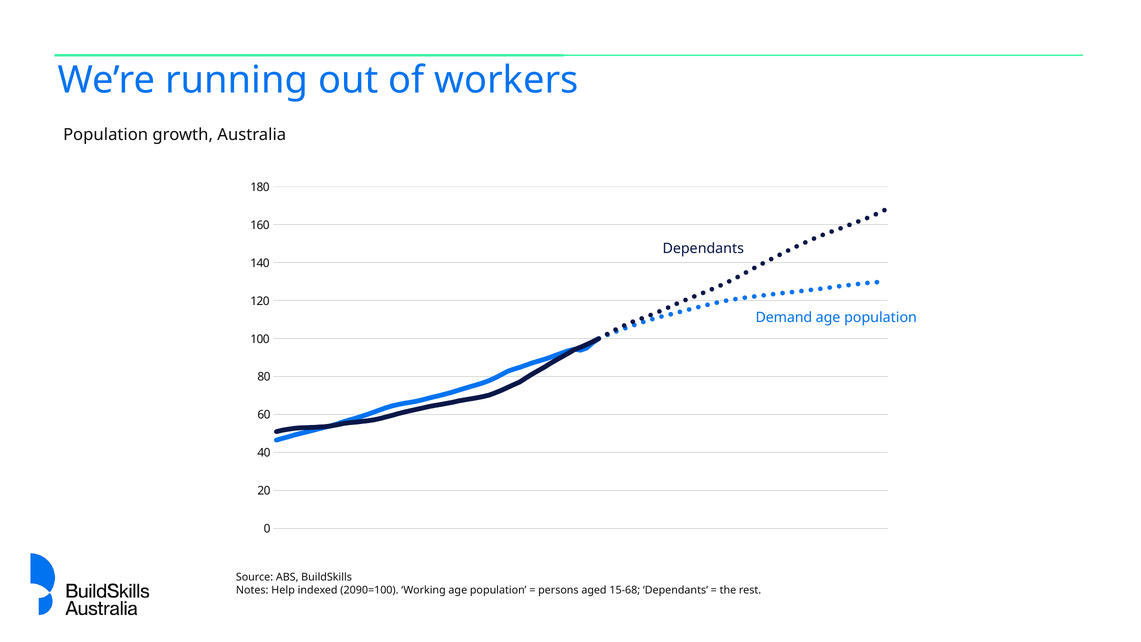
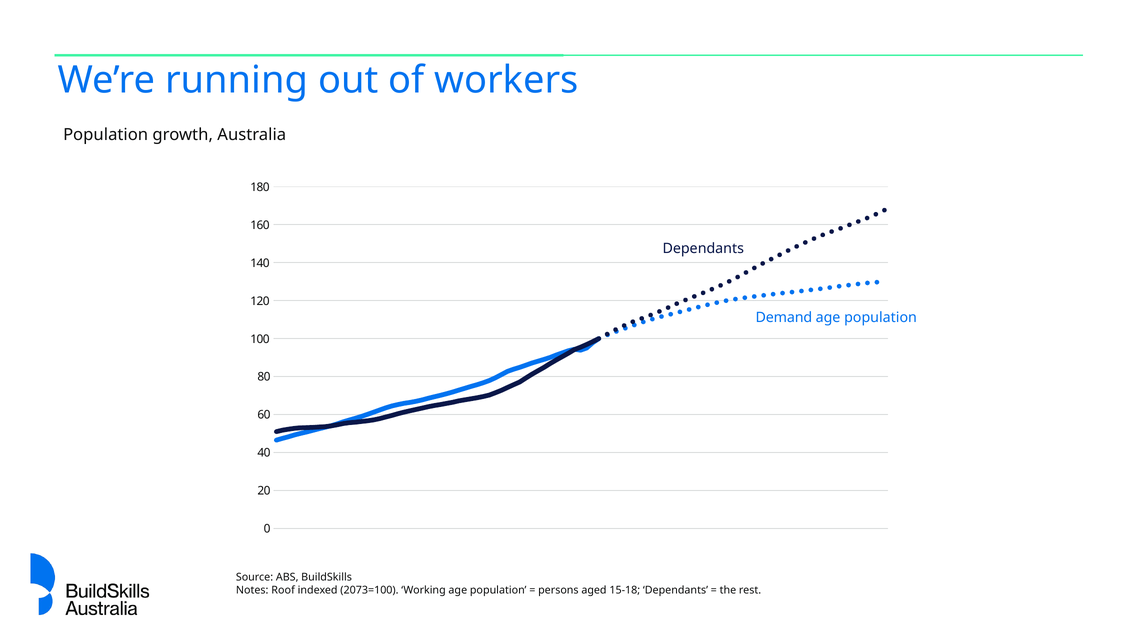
Help: Help -> Roof
2090=100: 2090=100 -> 2073=100
15-68: 15-68 -> 15-18
